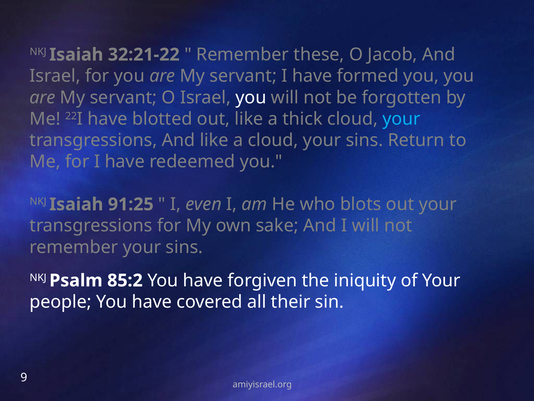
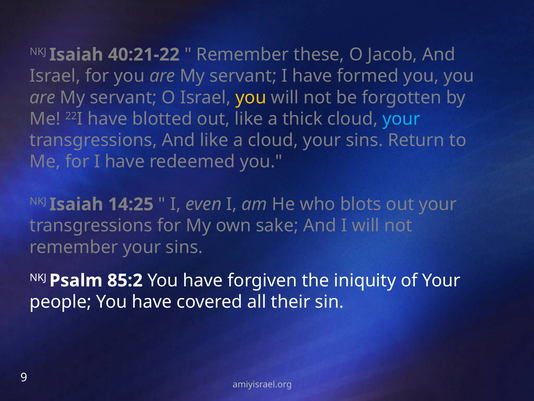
32:21-22: 32:21-22 -> 40:21-22
you at (251, 97) colour: white -> yellow
91:25: 91:25 -> 14:25
